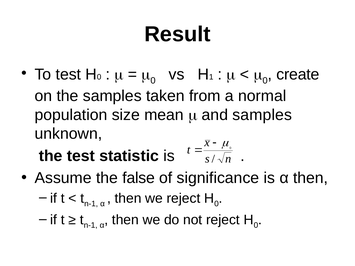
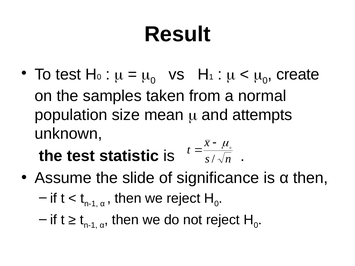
and samples: samples -> attempts
false: false -> slide
